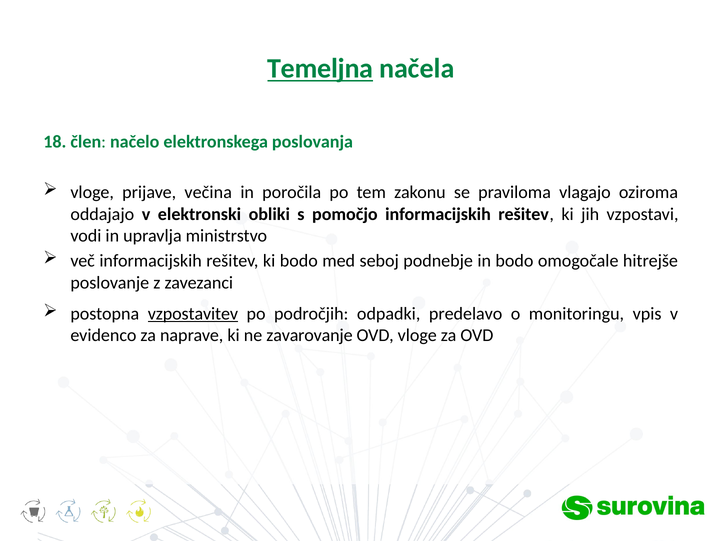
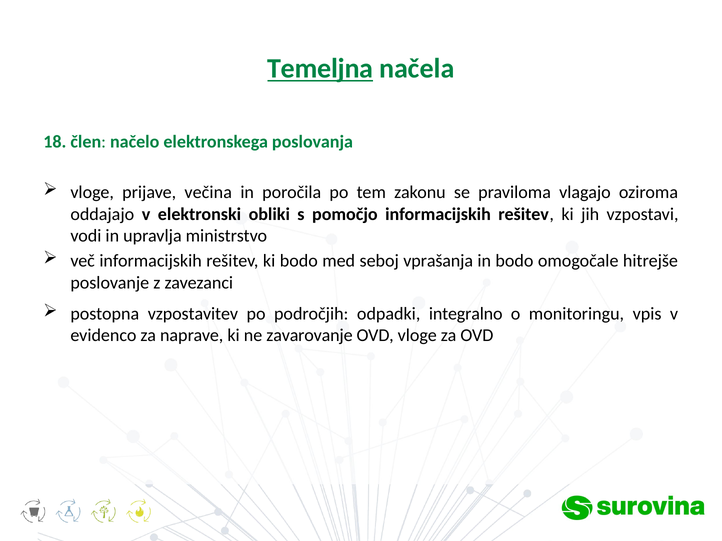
podnebje: podnebje -> vprašanja
vzpostavitev underline: present -> none
predelavo: predelavo -> integralno
